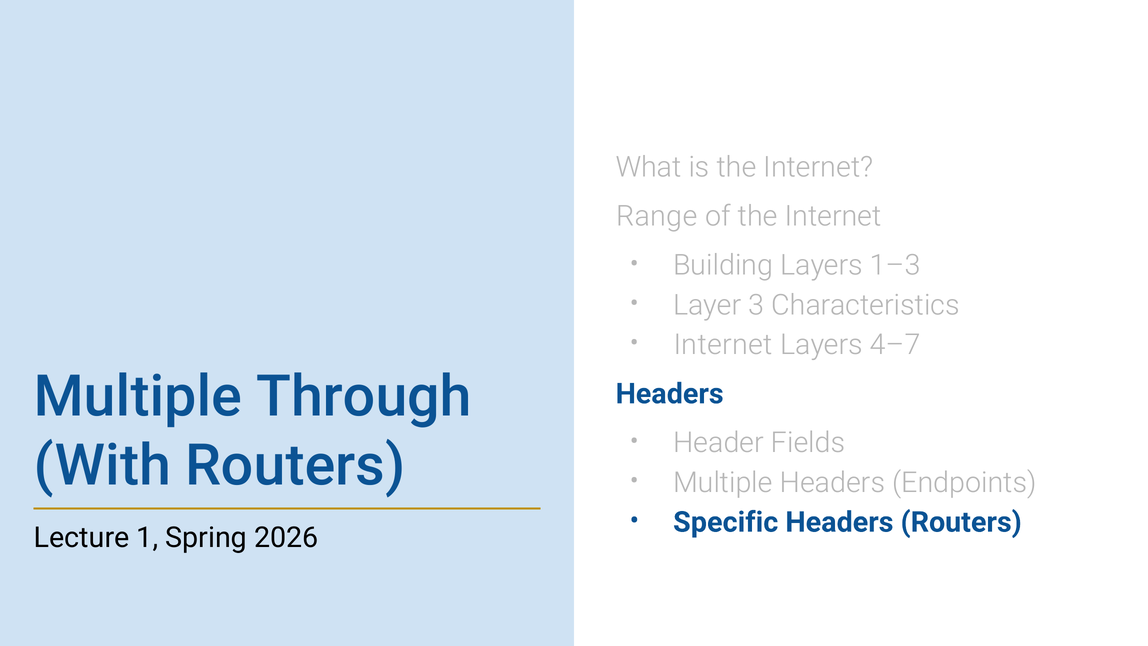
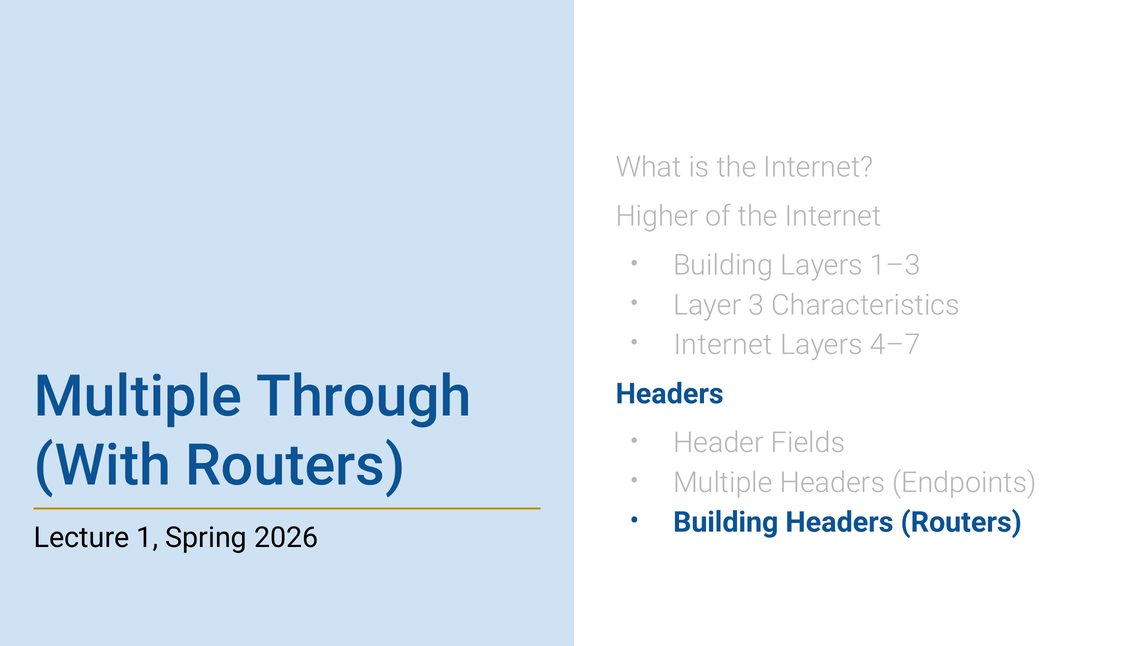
Range: Range -> Higher
Specific at (726, 522): Specific -> Building
